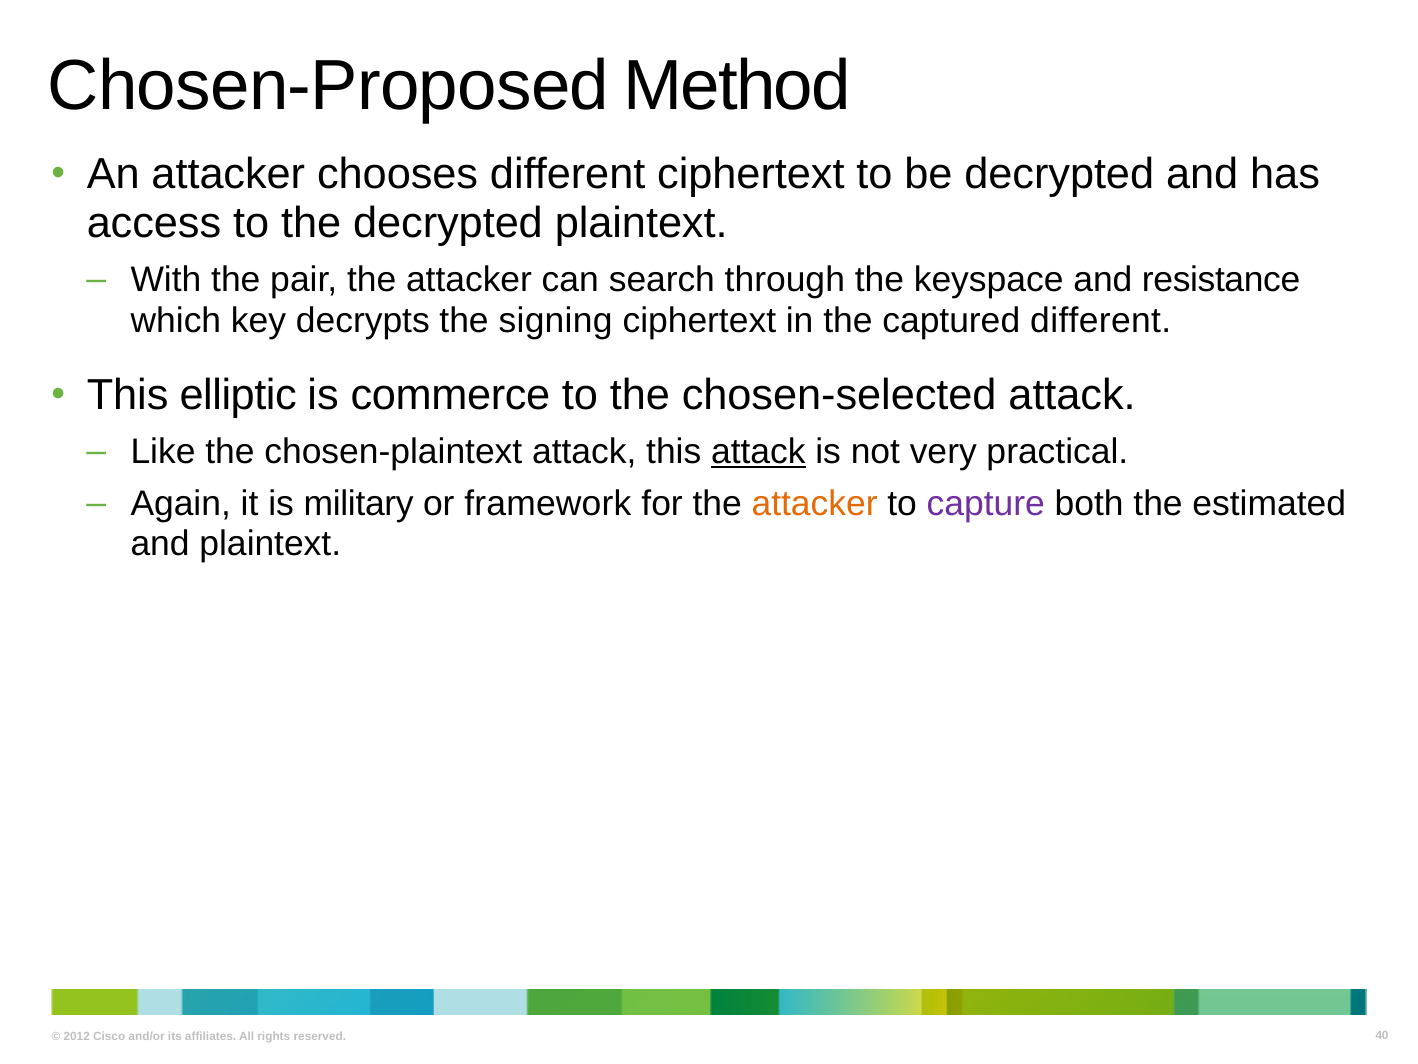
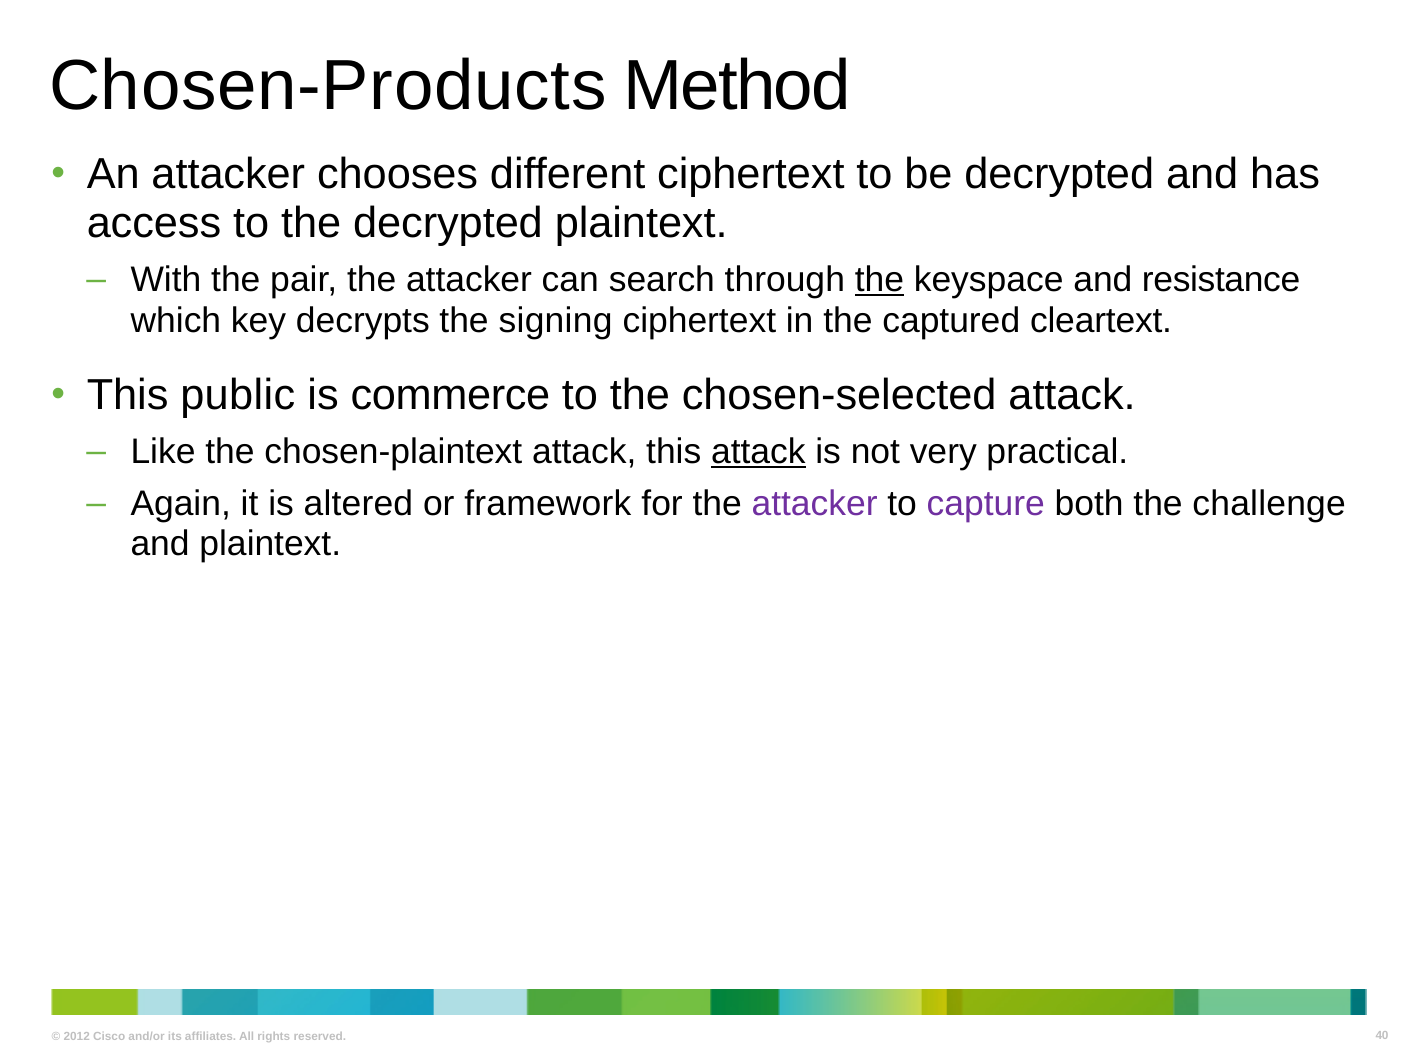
Chosen-Proposed: Chosen-Proposed -> Chosen-Products
the at (879, 280) underline: none -> present
captured different: different -> cleartext
elliptic: elliptic -> public
military: military -> altered
attacker at (815, 503) colour: orange -> purple
estimated: estimated -> challenge
